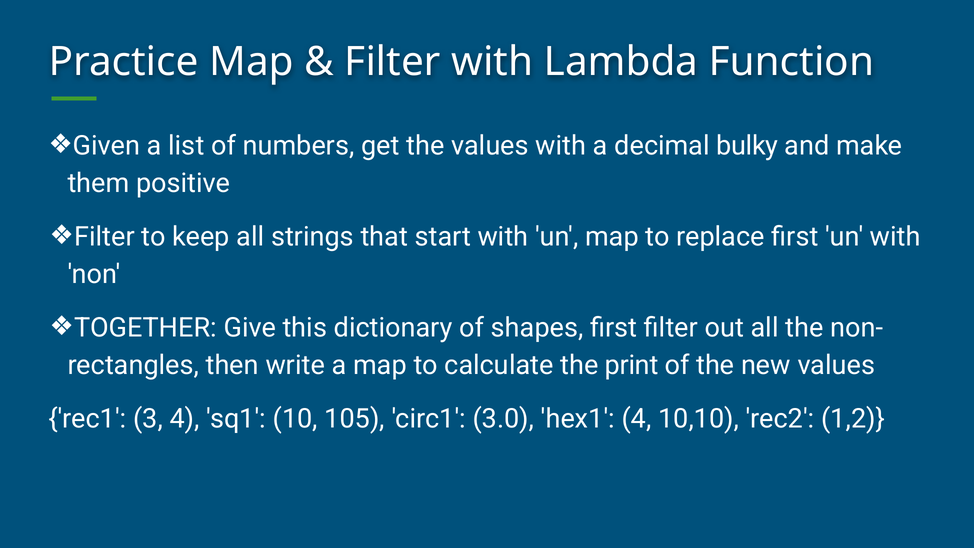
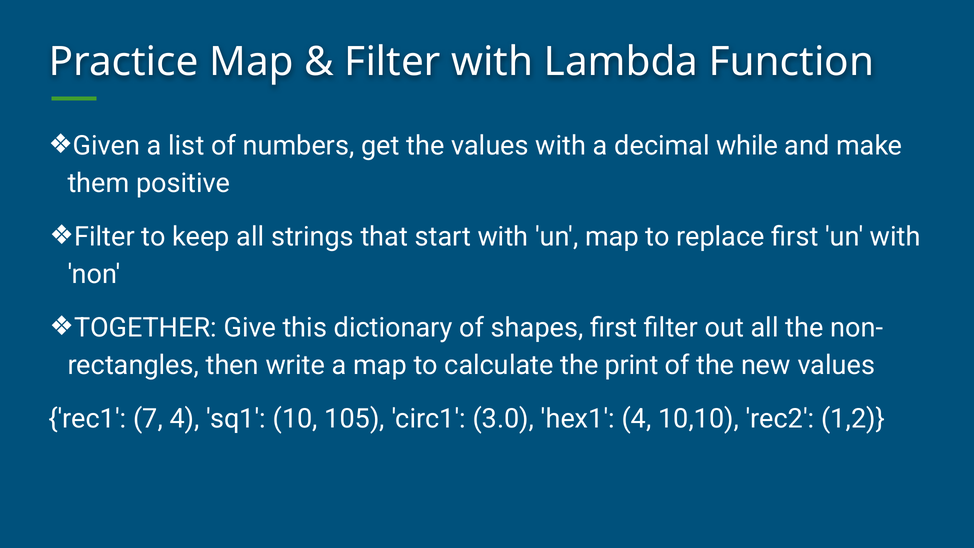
bulky: bulky -> while
3: 3 -> 7
